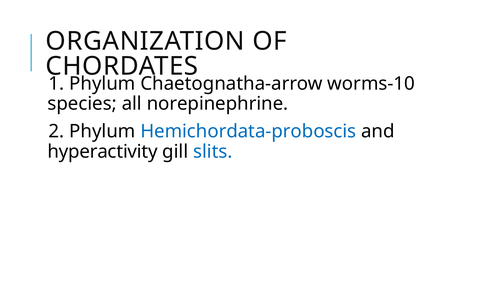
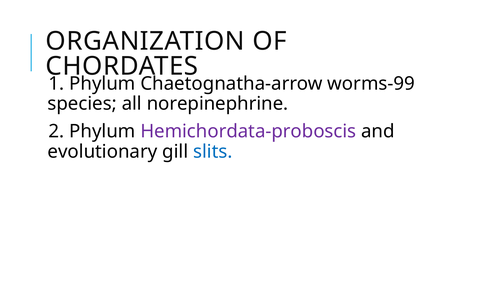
worms-10: worms-10 -> worms-99
Hemichordata-proboscis colour: blue -> purple
hyperactivity: hyperactivity -> evolutionary
